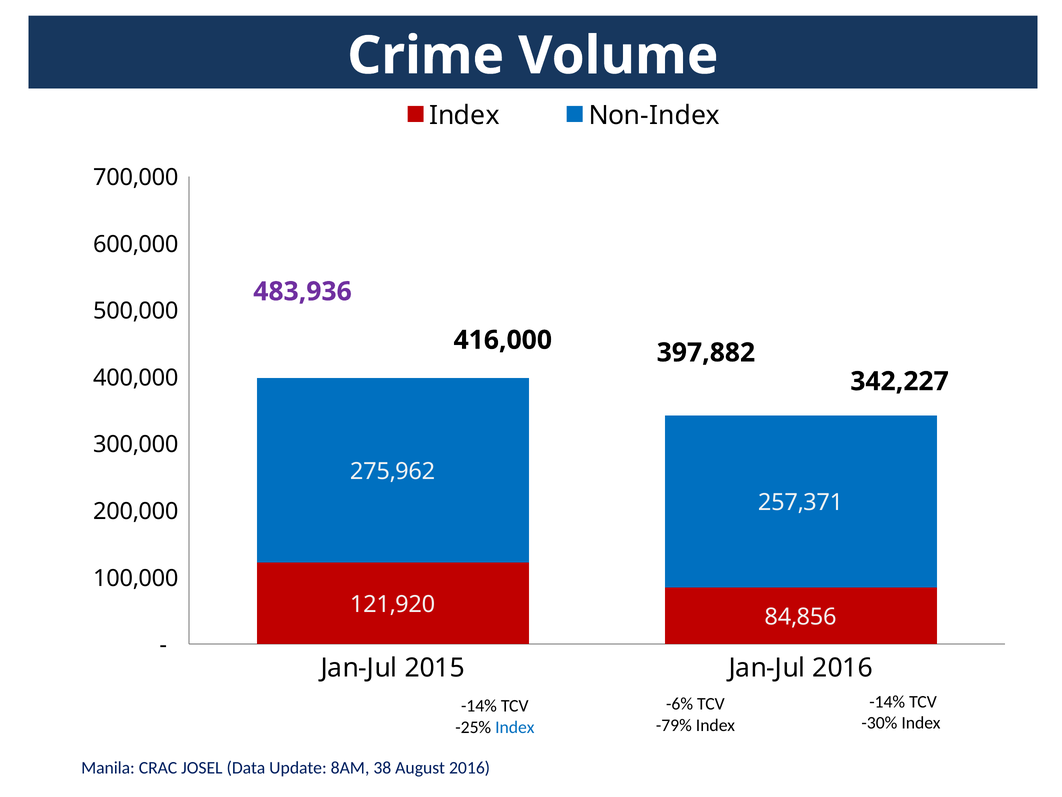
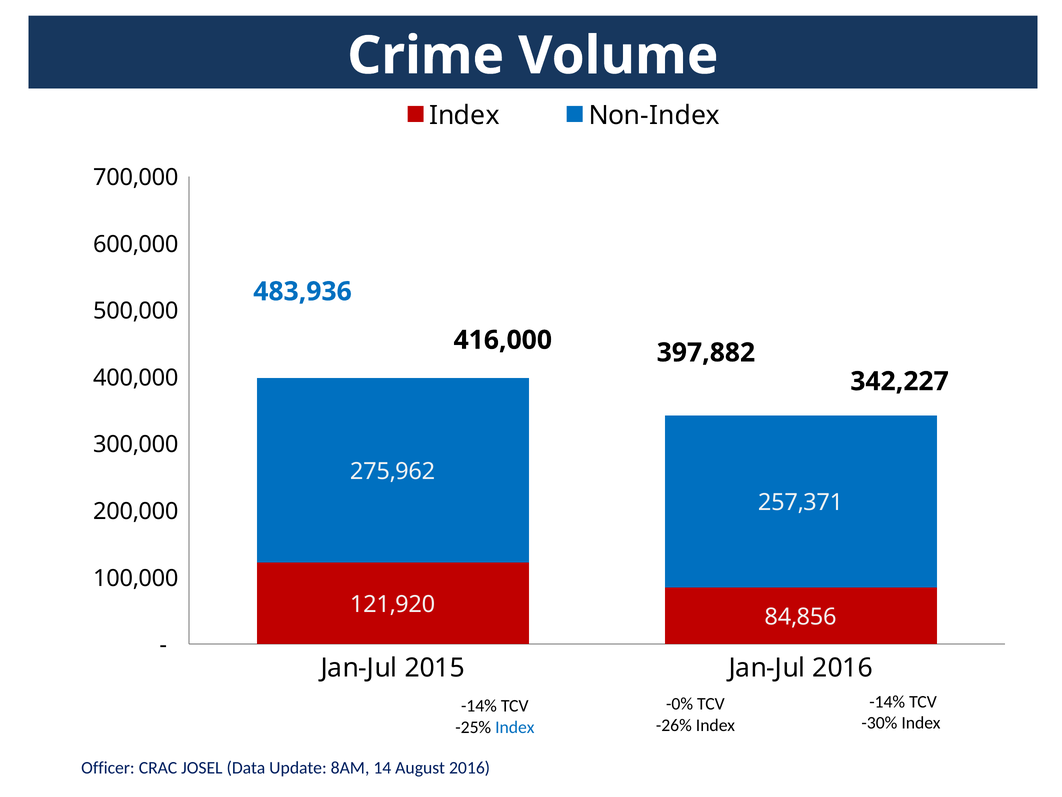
483,936 colour: purple -> blue
-6%: -6% -> -0%
-79%: -79% -> -26%
Manila: Manila -> Officer
38: 38 -> 14
